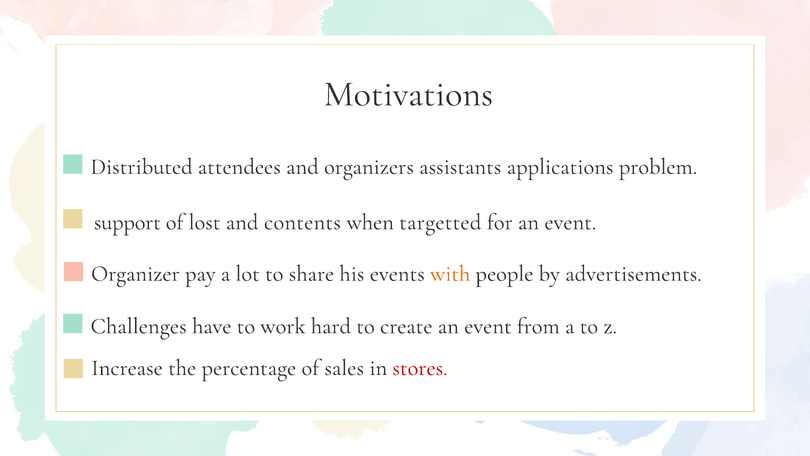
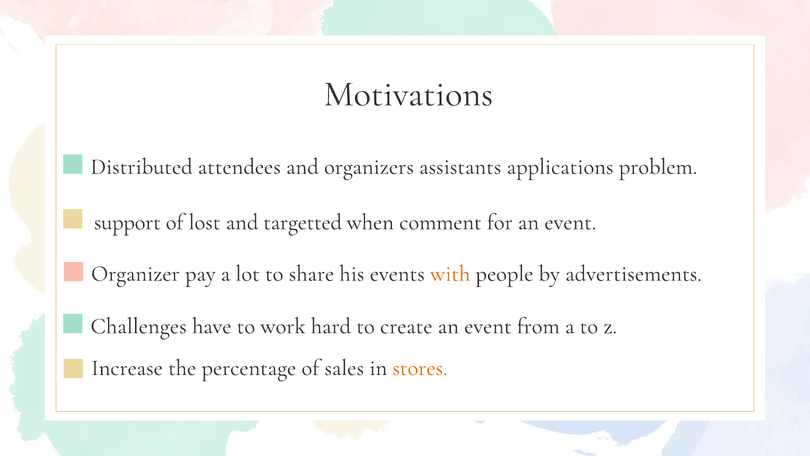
contents: contents -> targetted
targetted: targetted -> comment
stores colour: red -> orange
